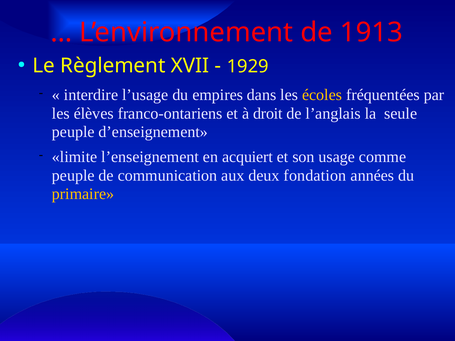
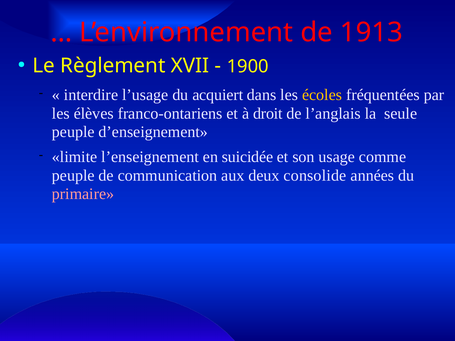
1929: 1929 -> 1900
empires: empires -> acquiert
acquiert: acquiert -> suicidée
fondation: fondation -> consolide
primaire colour: yellow -> pink
